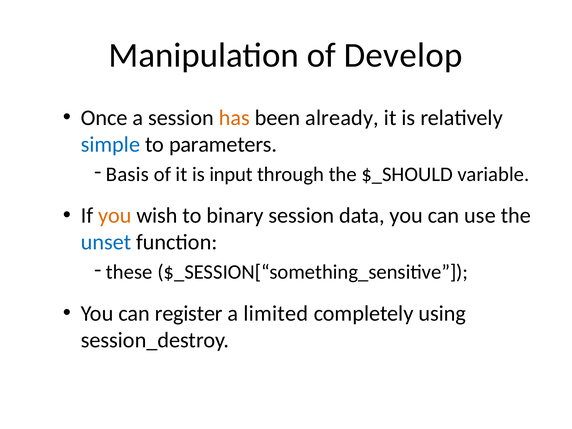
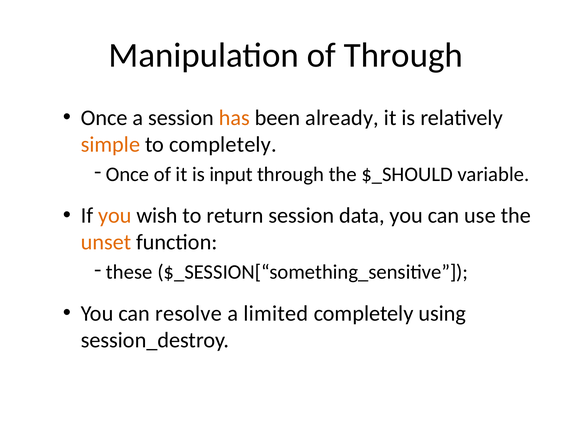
of Develop: Develop -> Through
simple colour: blue -> orange
to parameters: parameters -> completely
Basis at (127, 174): Basis -> Once
binary: binary -> return
unset colour: blue -> orange
register: register -> resolve
